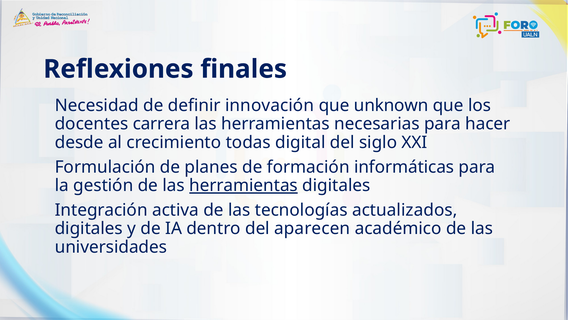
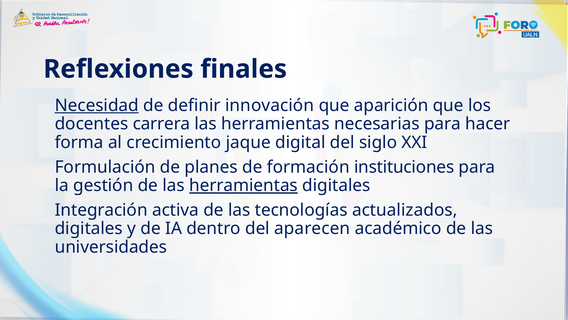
Necesidad underline: none -> present
unknown: unknown -> aparición
desde: desde -> forma
todas: todas -> jaque
informáticas: informáticas -> instituciones
